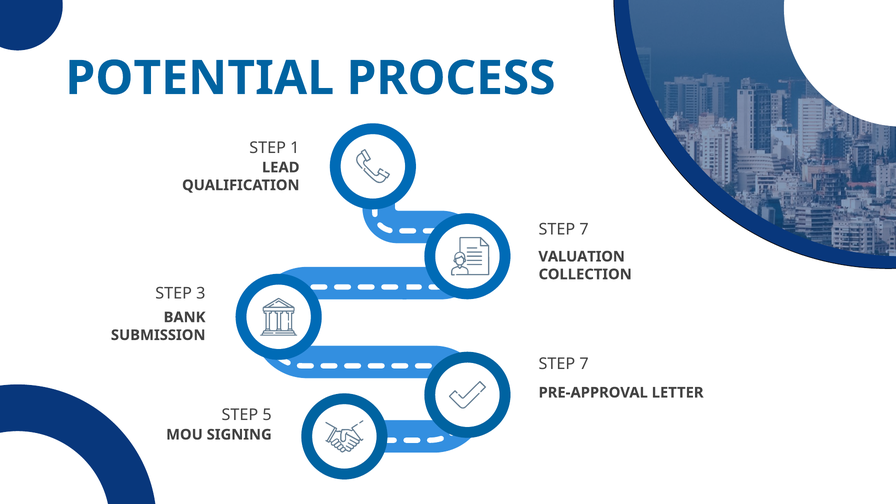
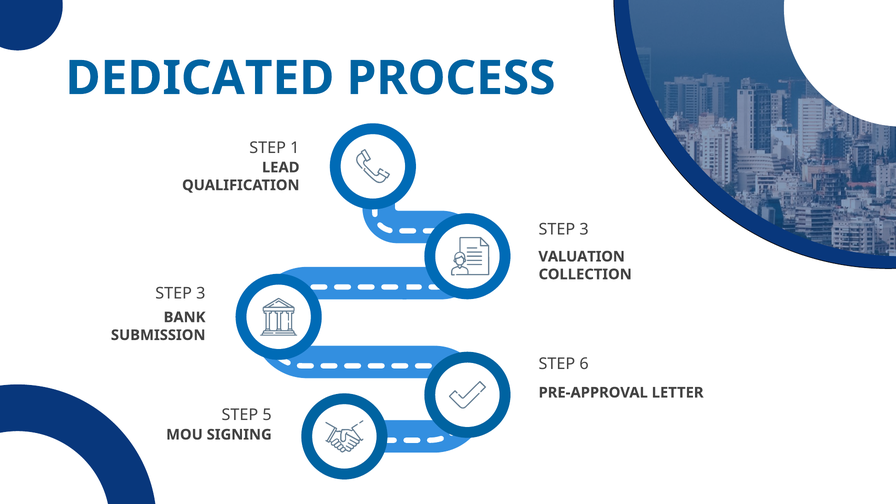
POTENTIAL: POTENTIAL -> DEDICATED
7 at (584, 229): 7 -> 3
7 at (584, 364): 7 -> 6
